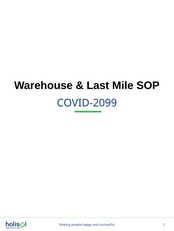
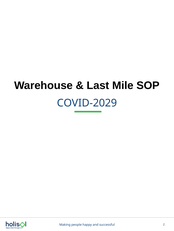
COVID-2099: COVID-2099 -> COVID-2029
